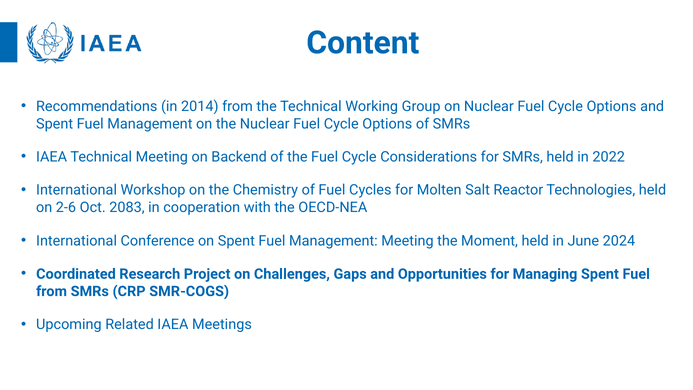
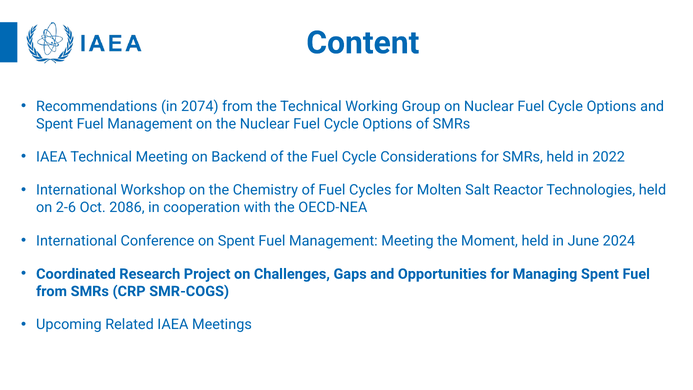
2014: 2014 -> 2074
2083: 2083 -> 2086
